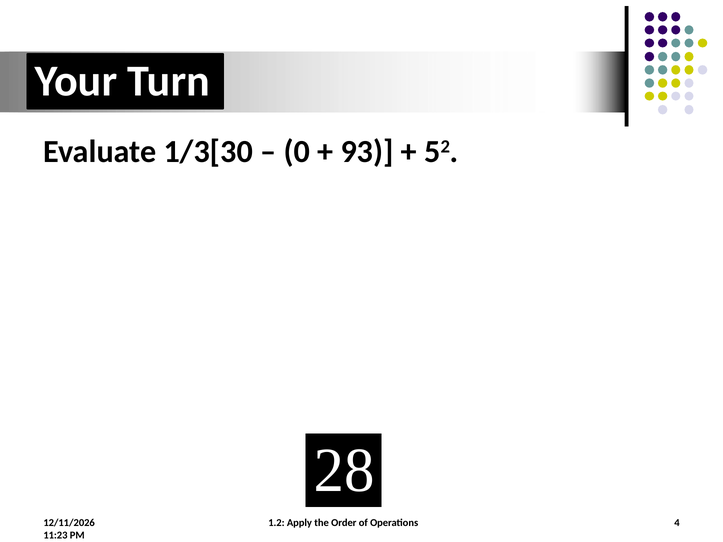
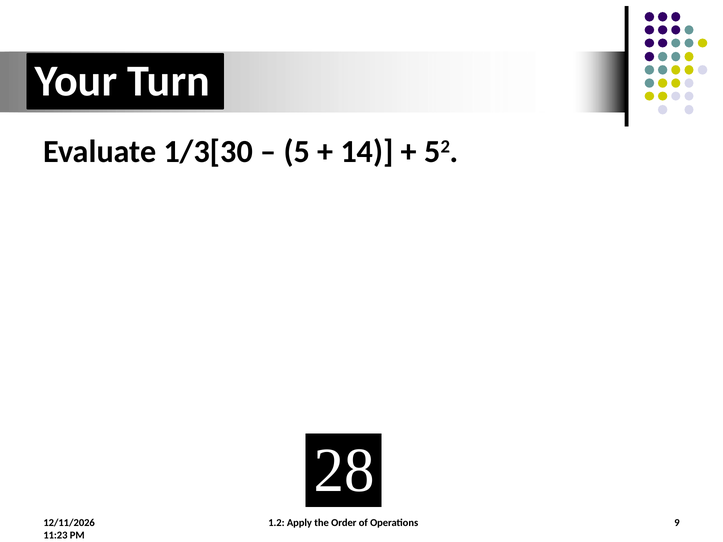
0: 0 -> 5
93: 93 -> 14
4: 4 -> 9
